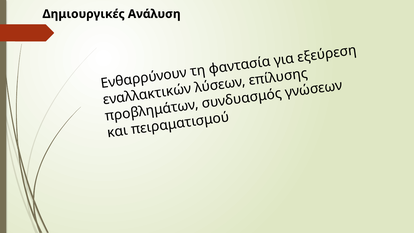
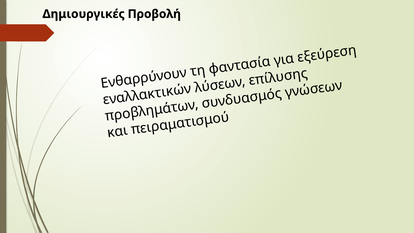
Ανάλυση: Ανάλυση -> Προβολή
